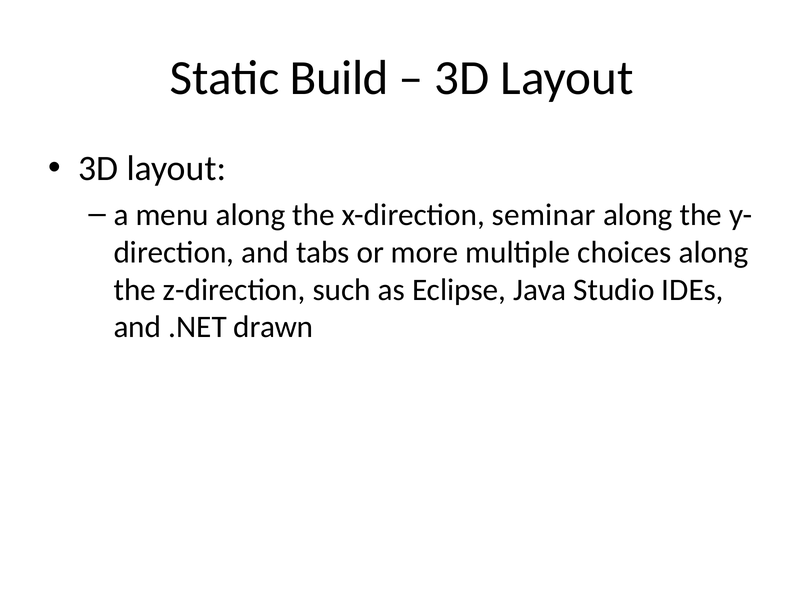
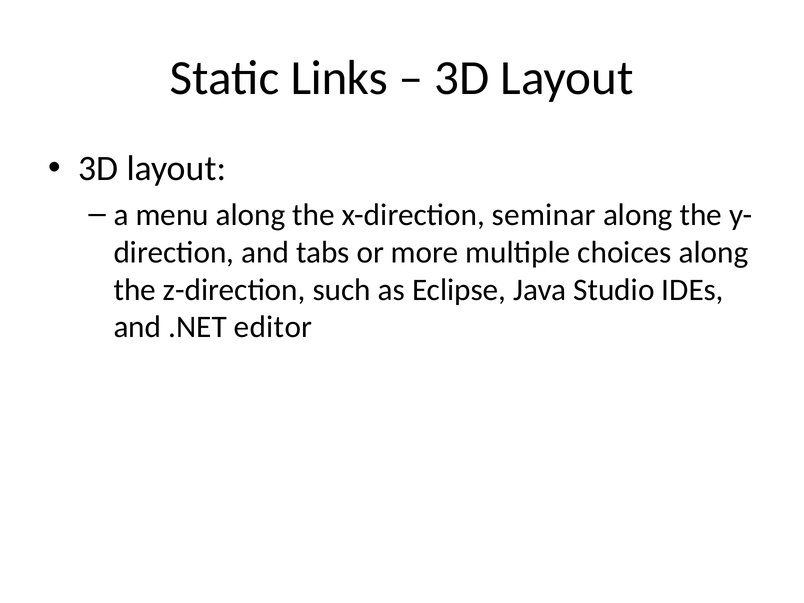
Build: Build -> Links
drawn: drawn -> editor
